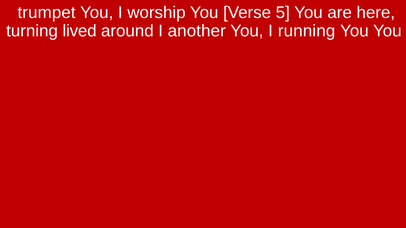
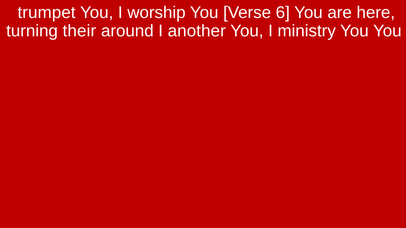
5: 5 -> 6
lived: lived -> their
running: running -> ministry
